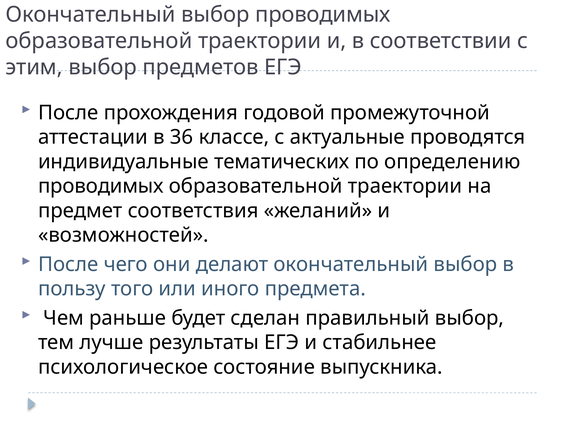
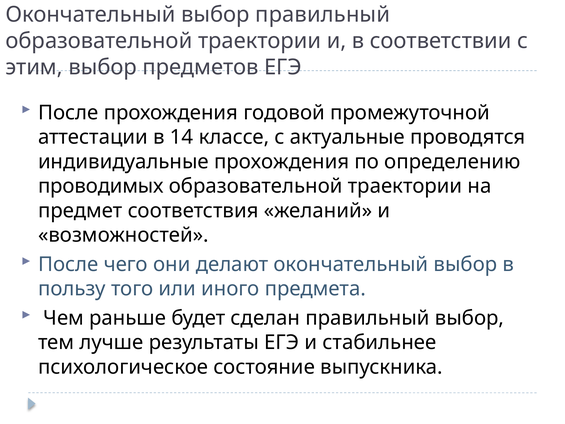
выбор проводимых: проводимых -> правильный
36: 36 -> 14
индивидуальные тематических: тематических -> прохождения
